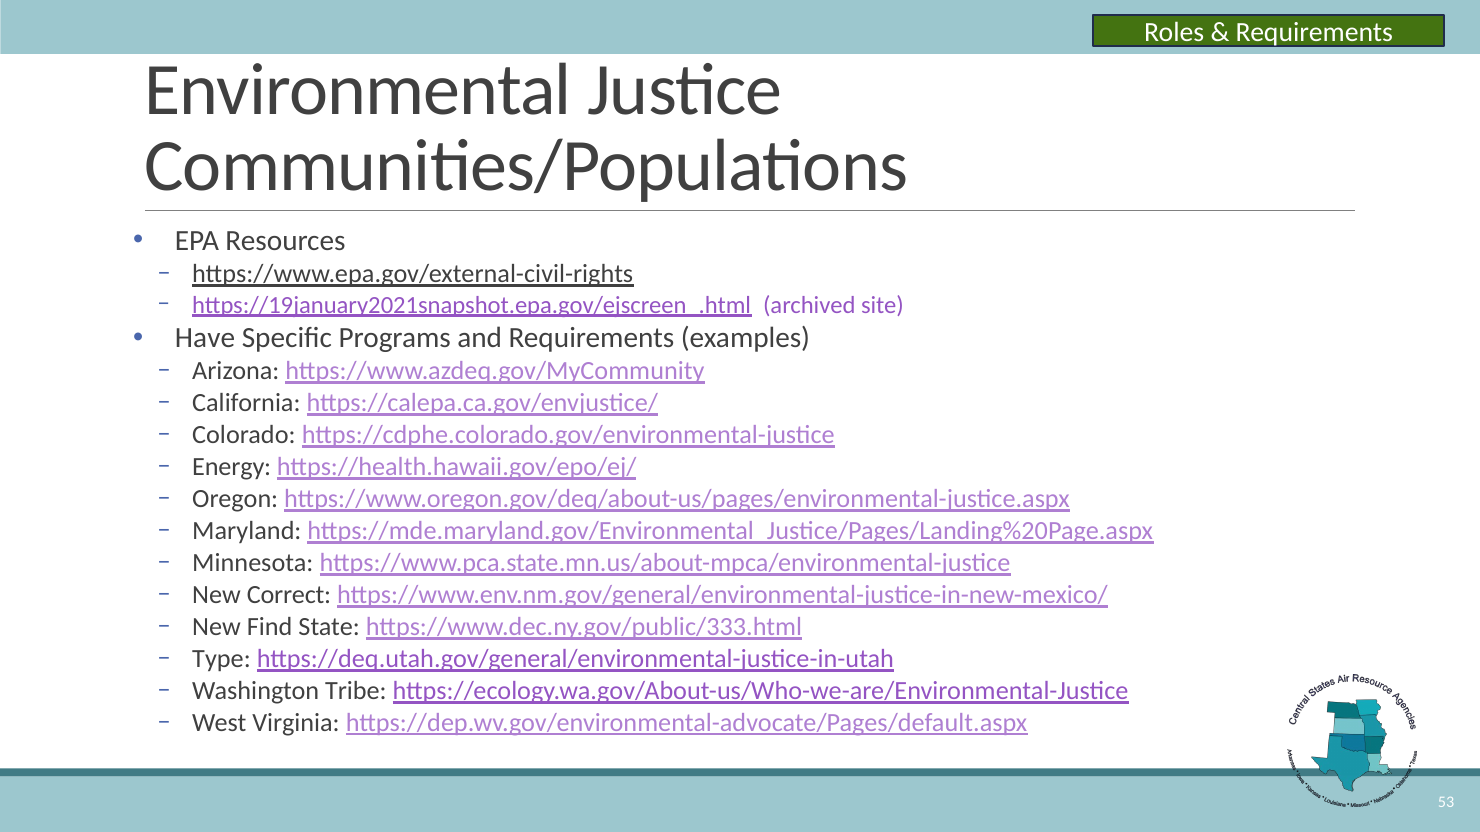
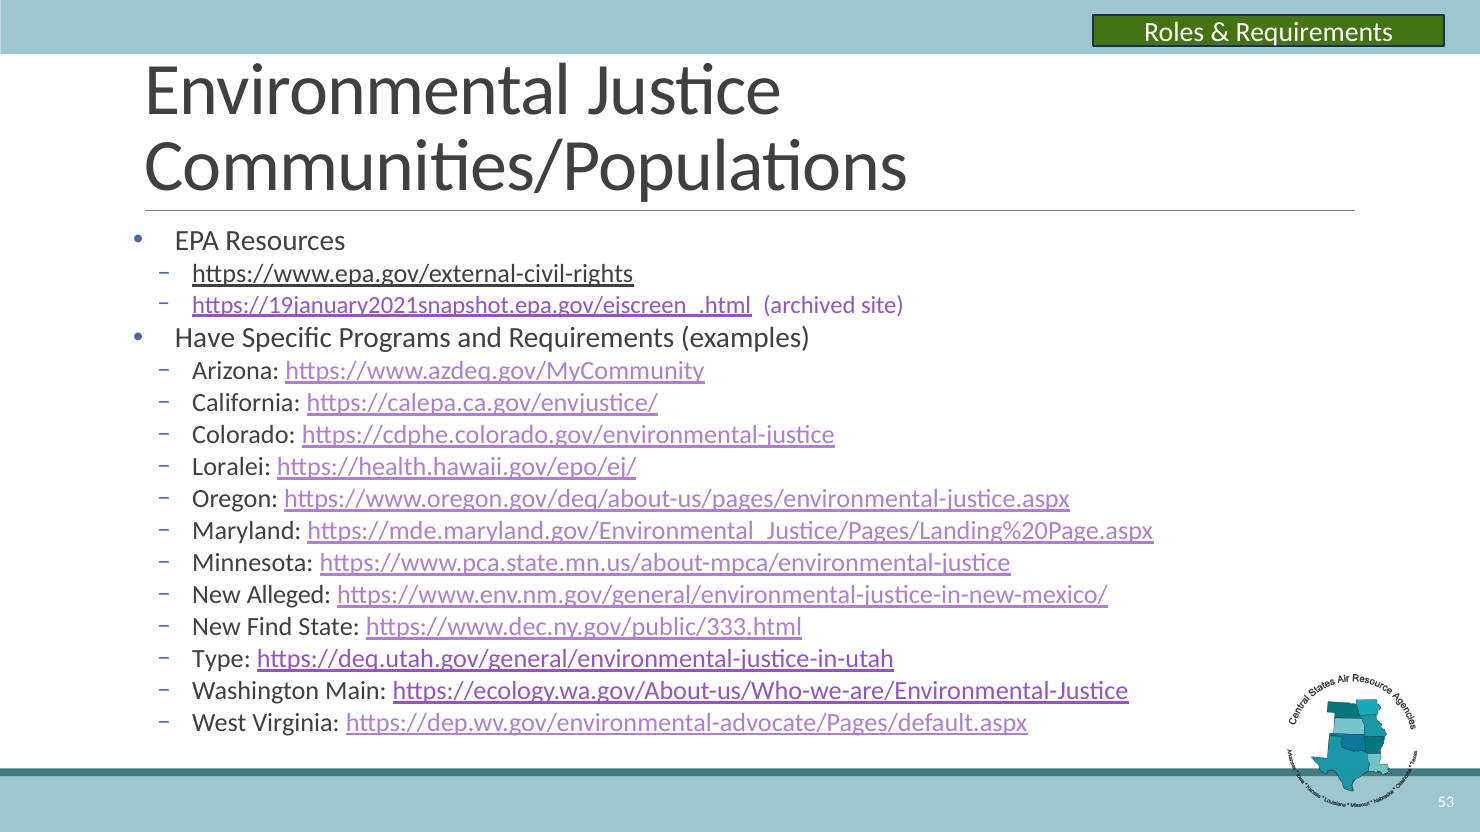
Energy: Energy -> Loralei
Correct: Correct -> Alleged
Tribe: Tribe -> Main
